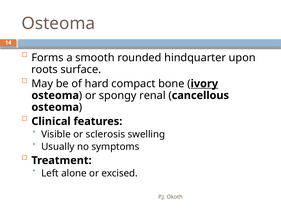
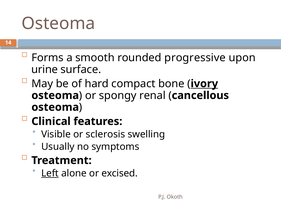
hindquarter: hindquarter -> progressive
roots: roots -> urine
Left underline: none -> present
